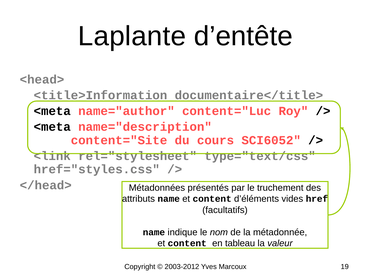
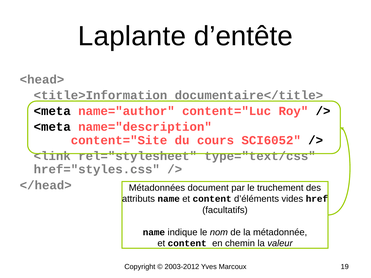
présentés: présentés -> document
tableau: tableau -> chemin
